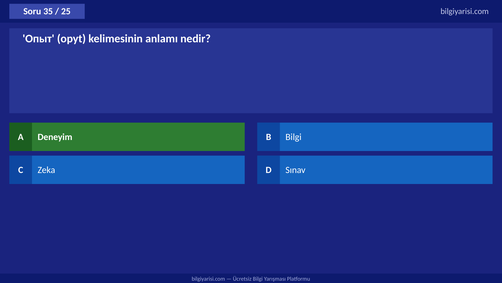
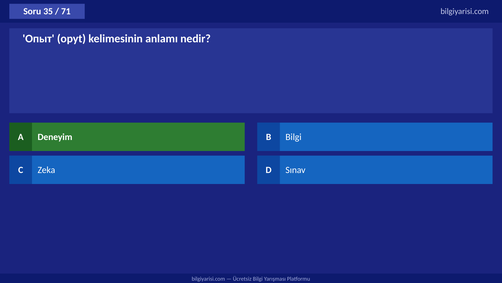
25: 25 -> 71
